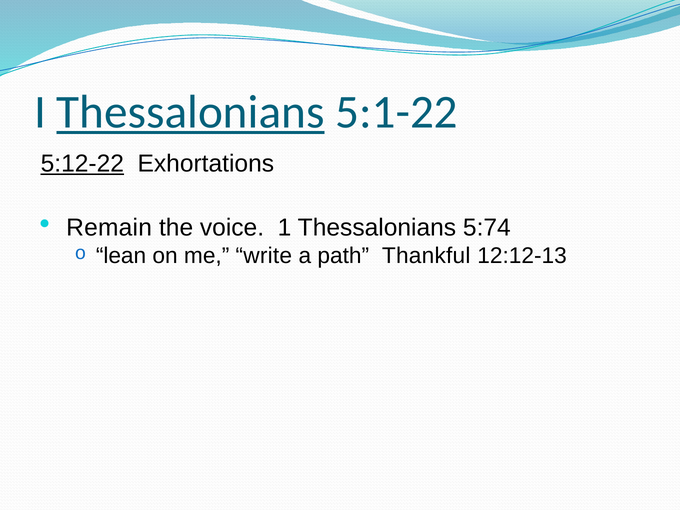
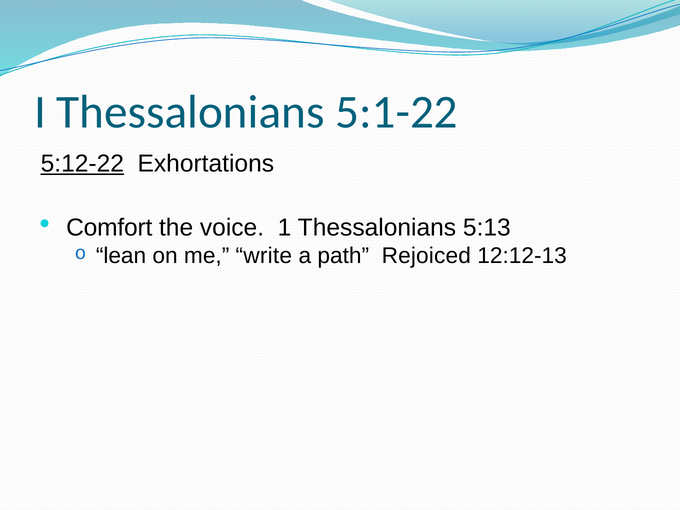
Thessalonians at (190, 112) underline: present -> none
Remain: Remain -> Comfort
5:74: 5:74 -> 5:13
Thankful: Thankful -> Rejoiced
